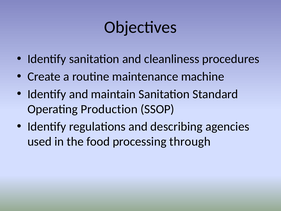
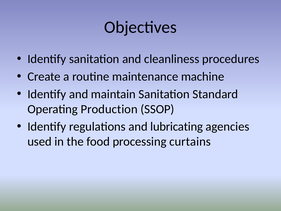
describing: describing -> lubricating
through: through -> curtains
